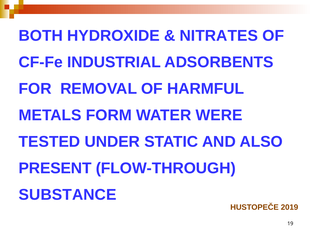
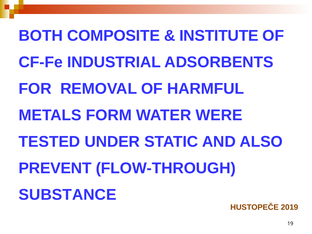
HYDROXIDE: HYDROXIDE -> COMPOSITE
NITRATES: NITRATES -> INSTITUTE
PRESENT: PRESENT -> PREVENT
